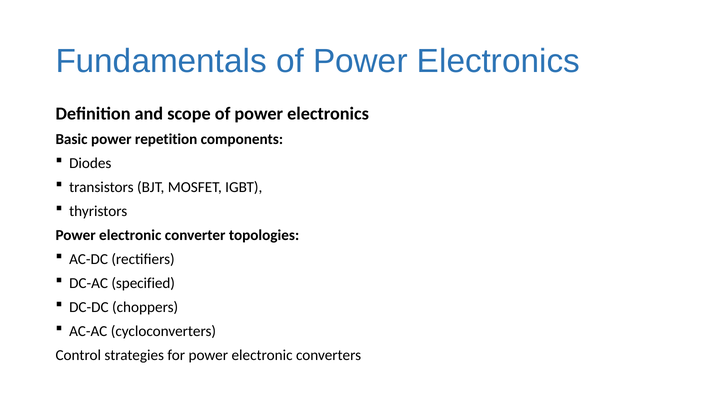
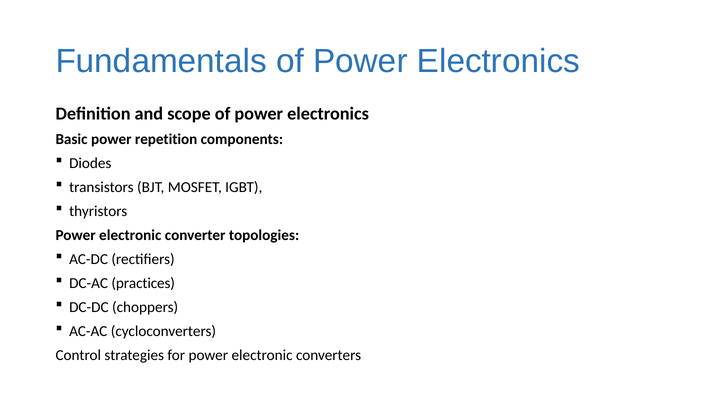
specified: specified -> practices
